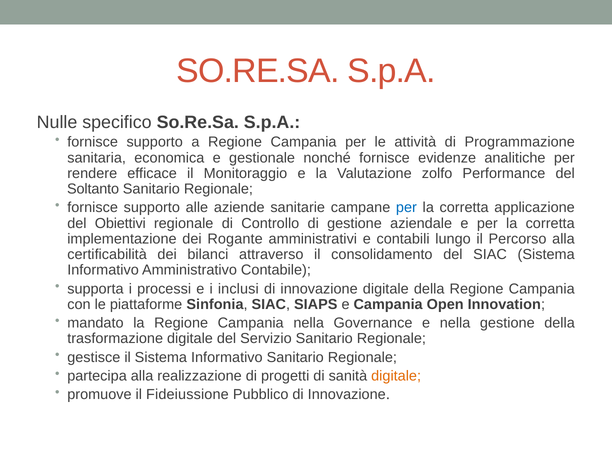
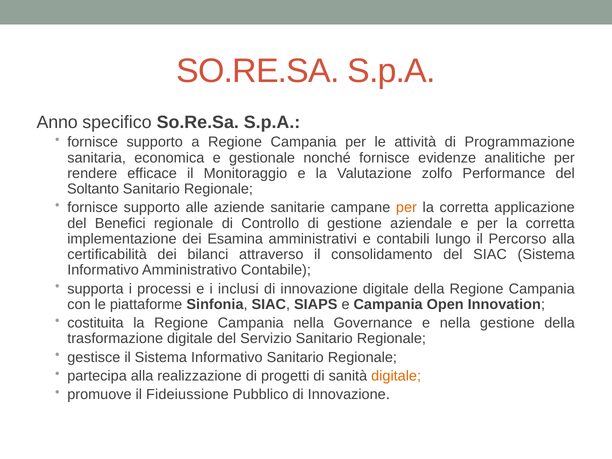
Nulle: Nulle -> Anno
per at (406, 208) colour: blue -> orange
Obiettivi: Obiettivi -> Benefici
Rogante: Rogante -> Esamina
mandato: mandato -> costituita
